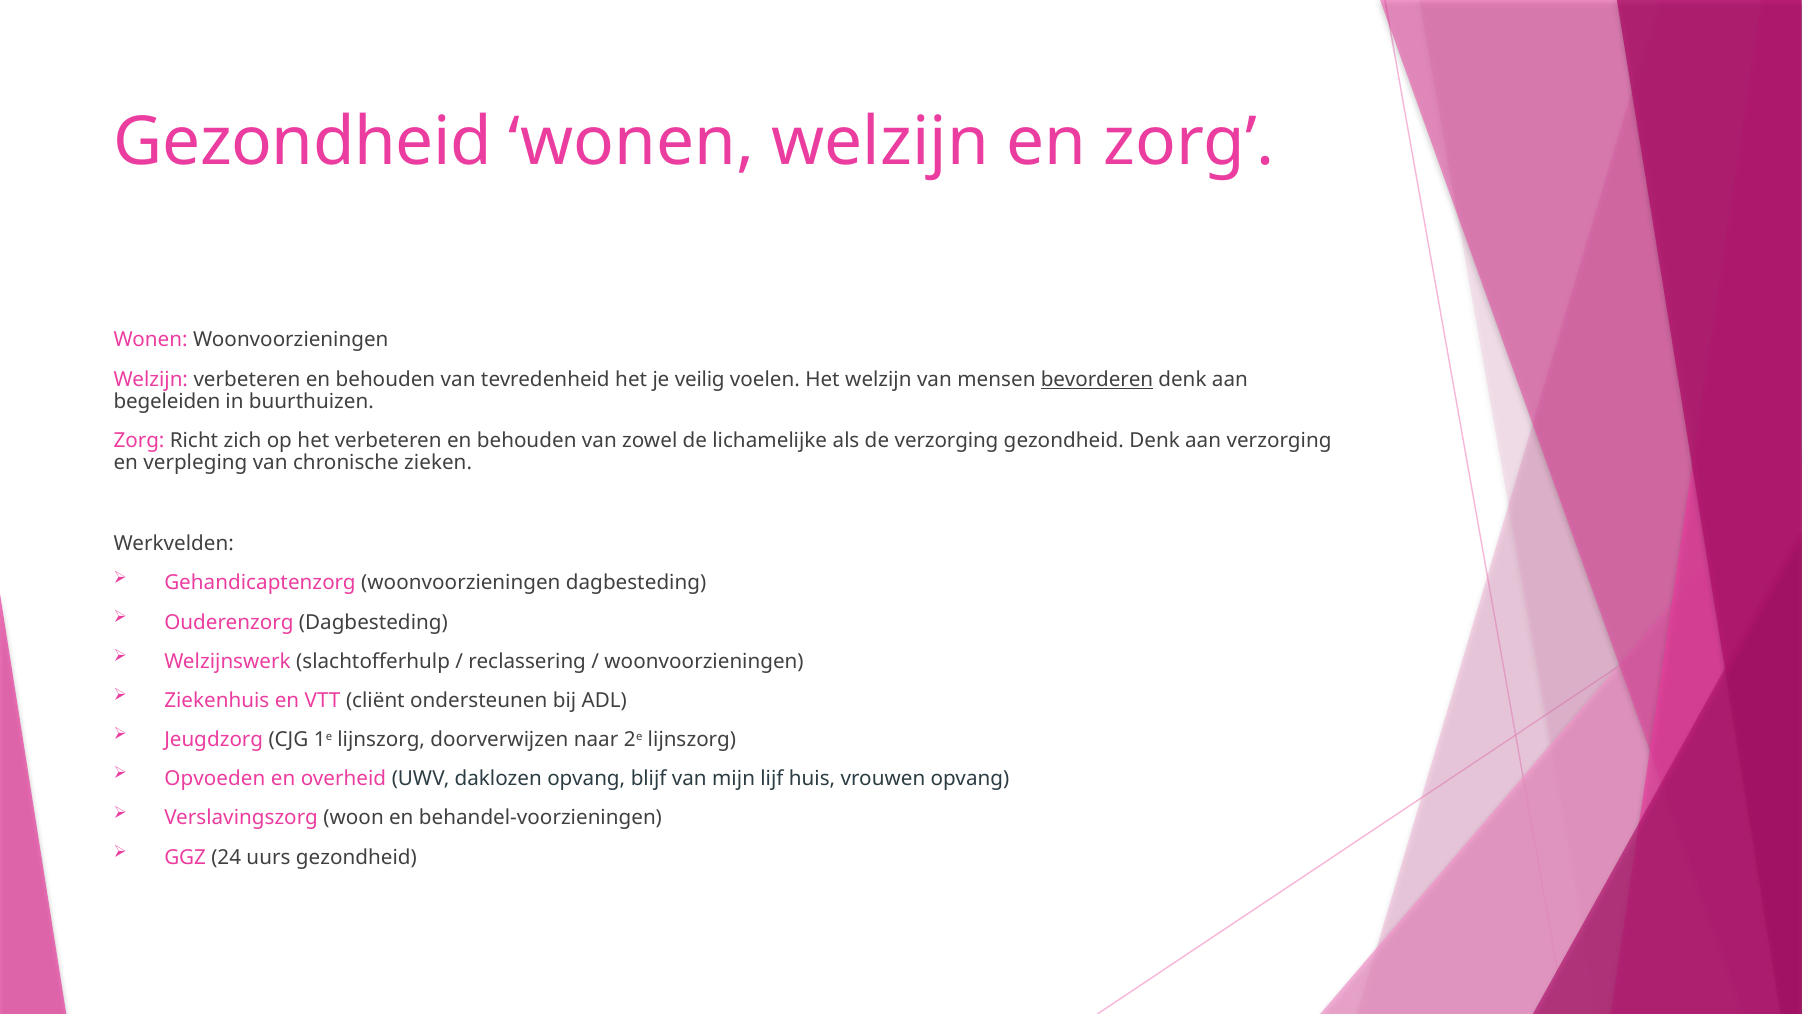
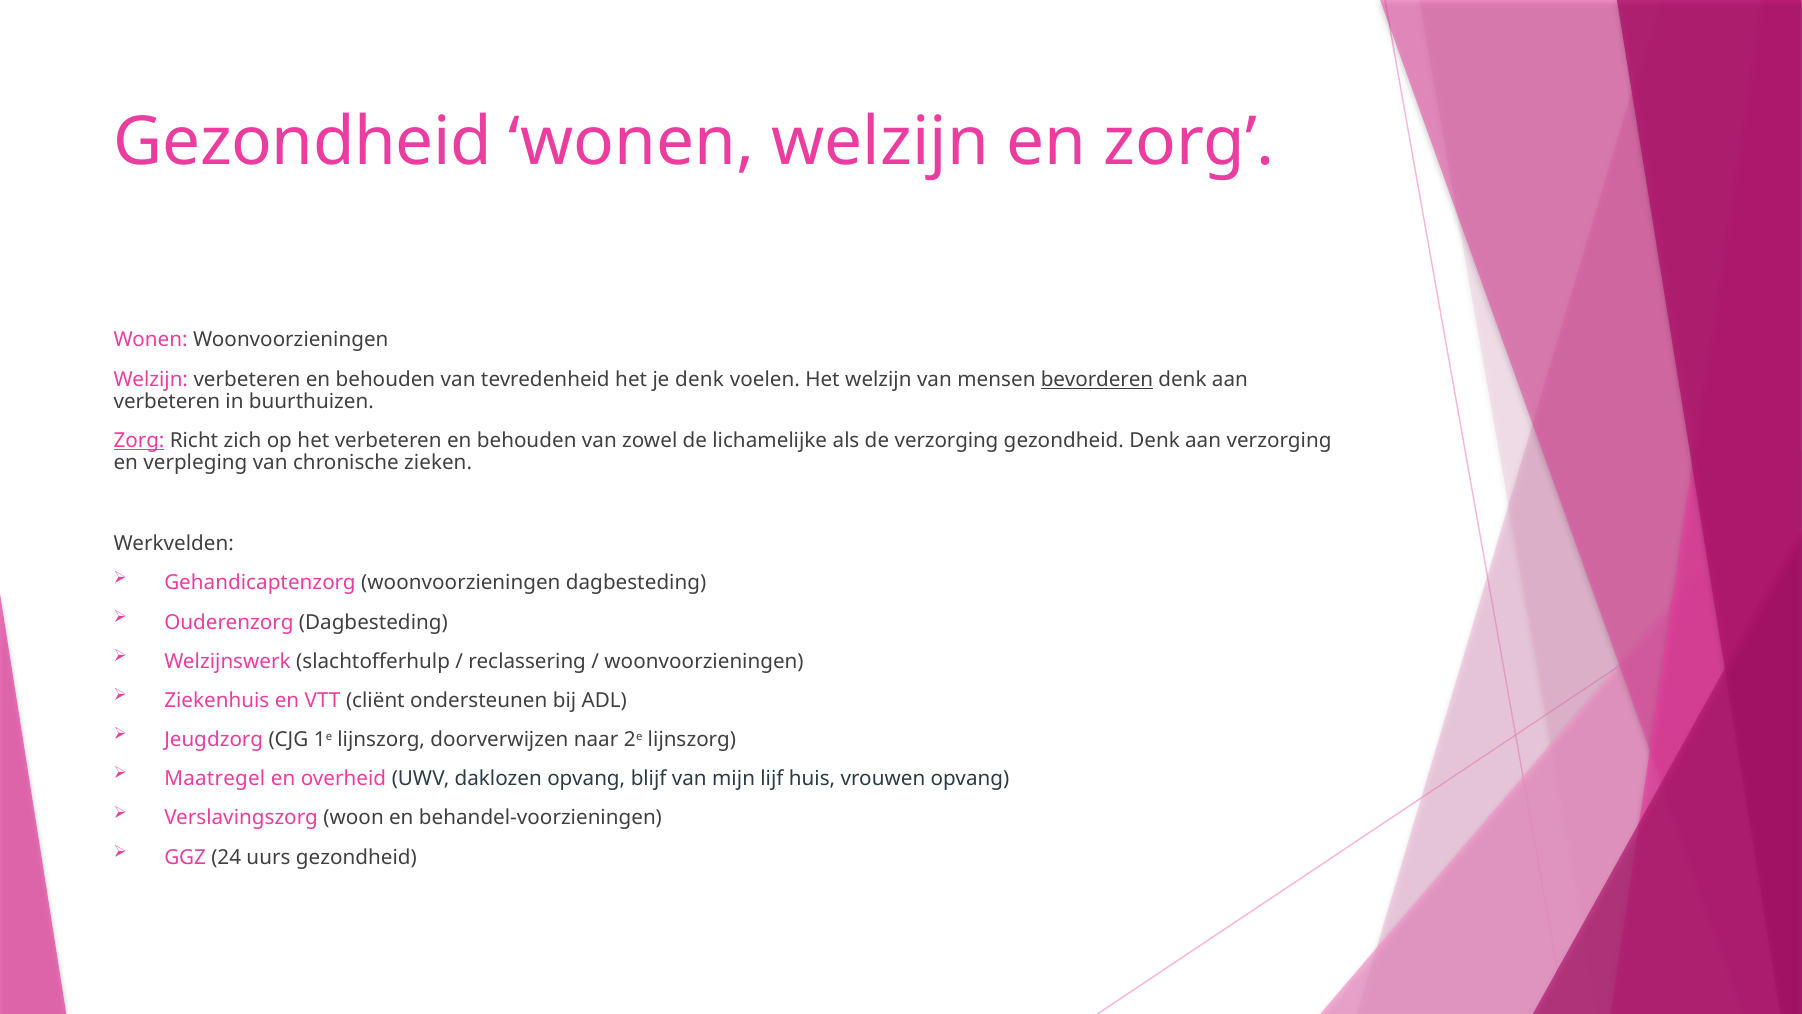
je veilig: veilig -> denk
begeleiden at (167, 401): begeleiden -> verbeteren
Zorg at (139, 441) underline: none -> present
Opvoeden: Opvoeden -> Maatregel
